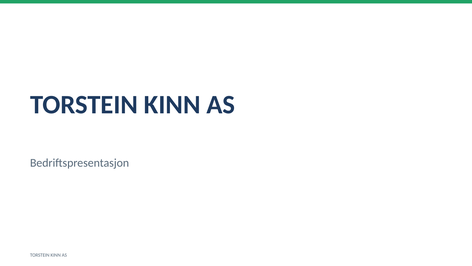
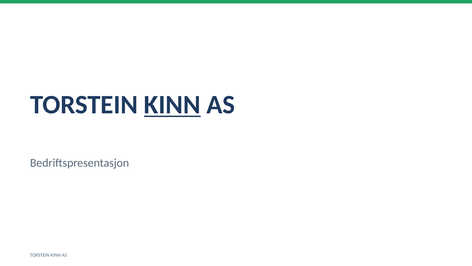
KINN at (172, 105) underline: none -> present
